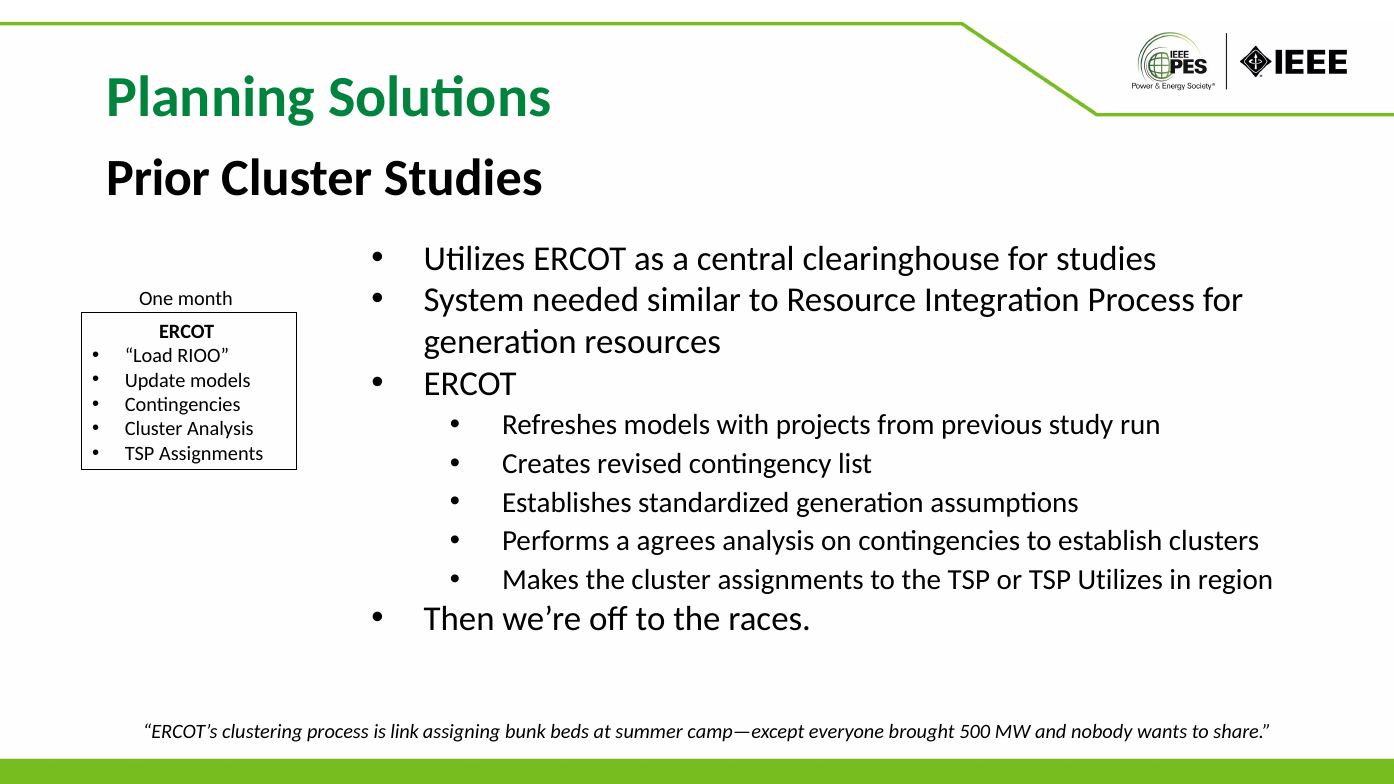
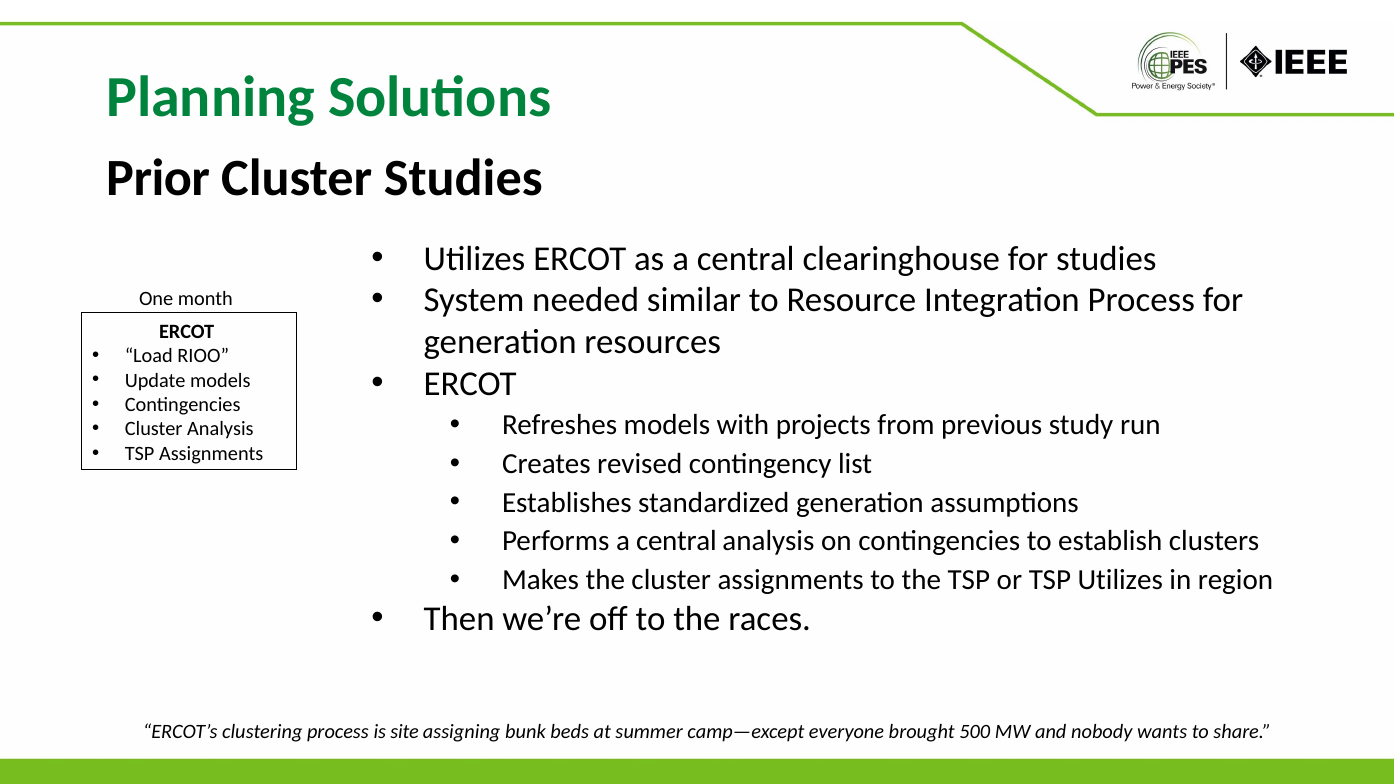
Performs a agrees: agrees -> central
link: link -> site
